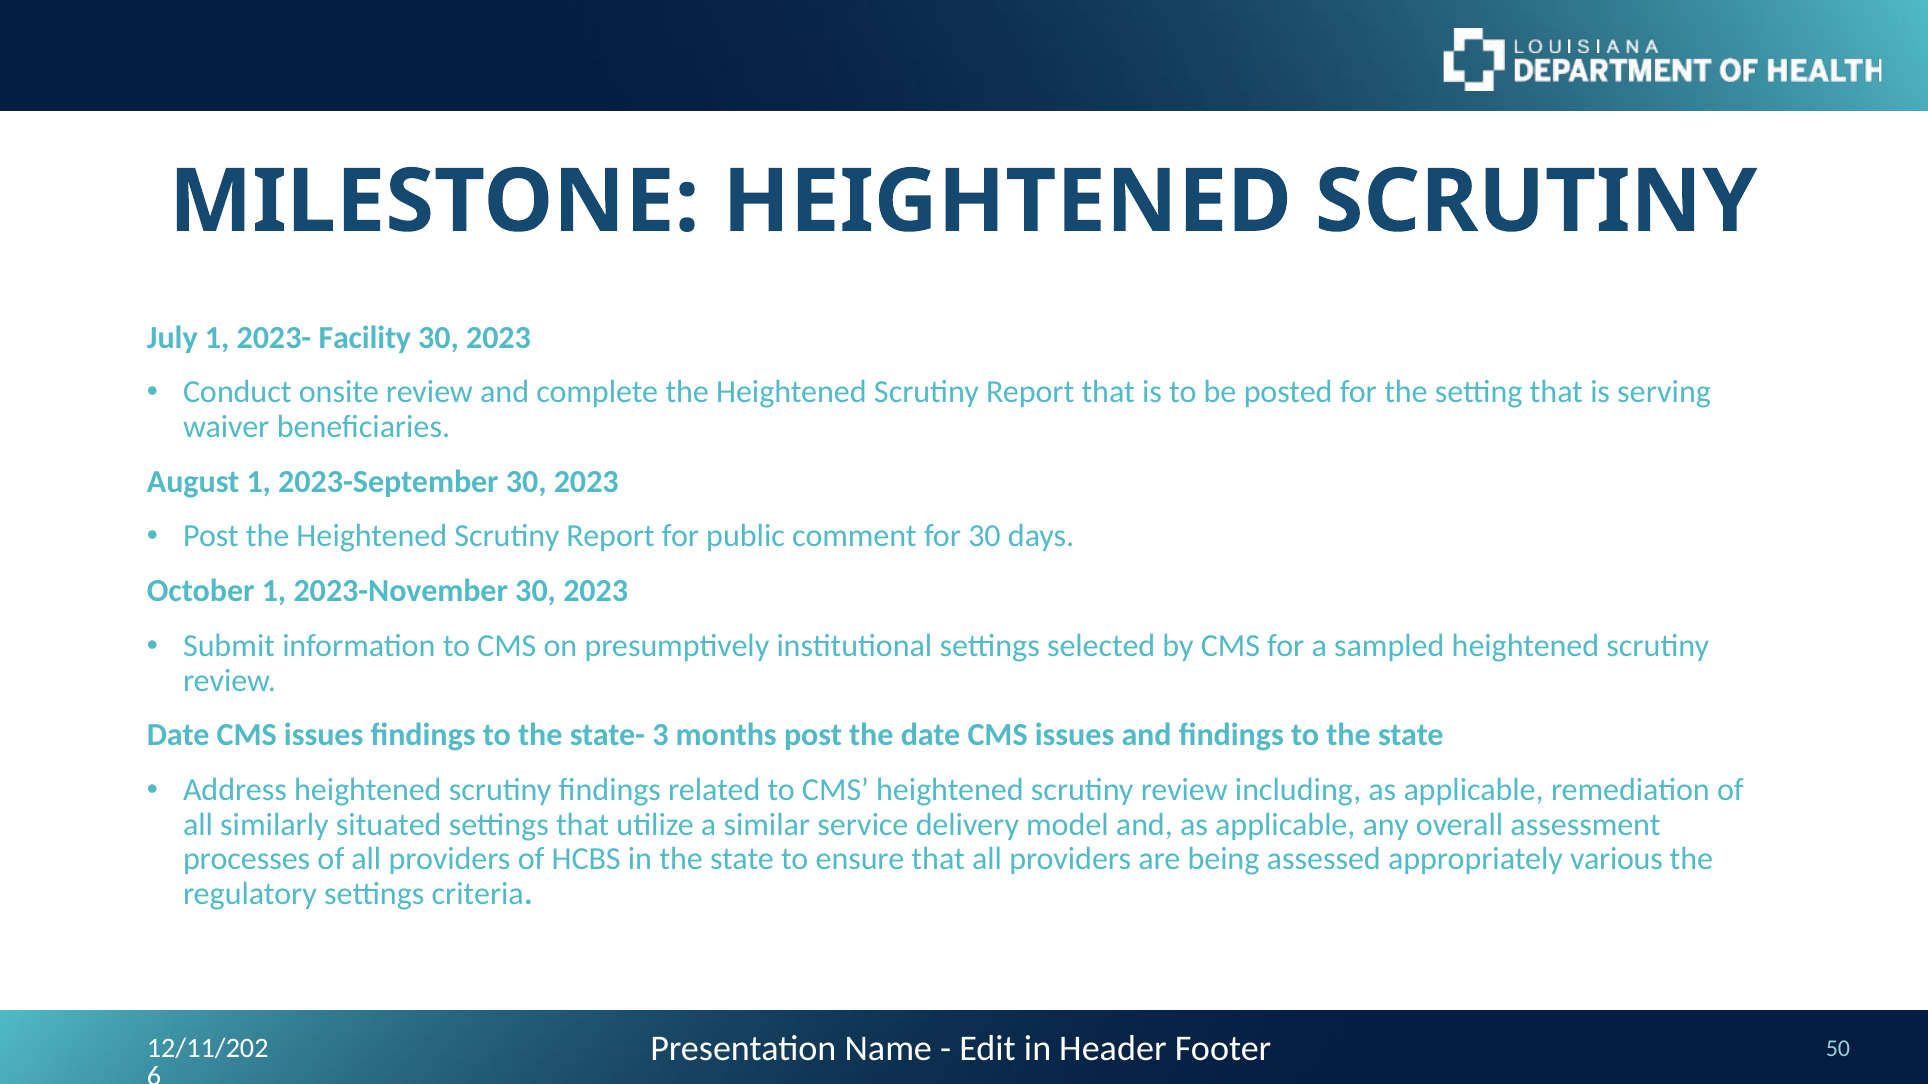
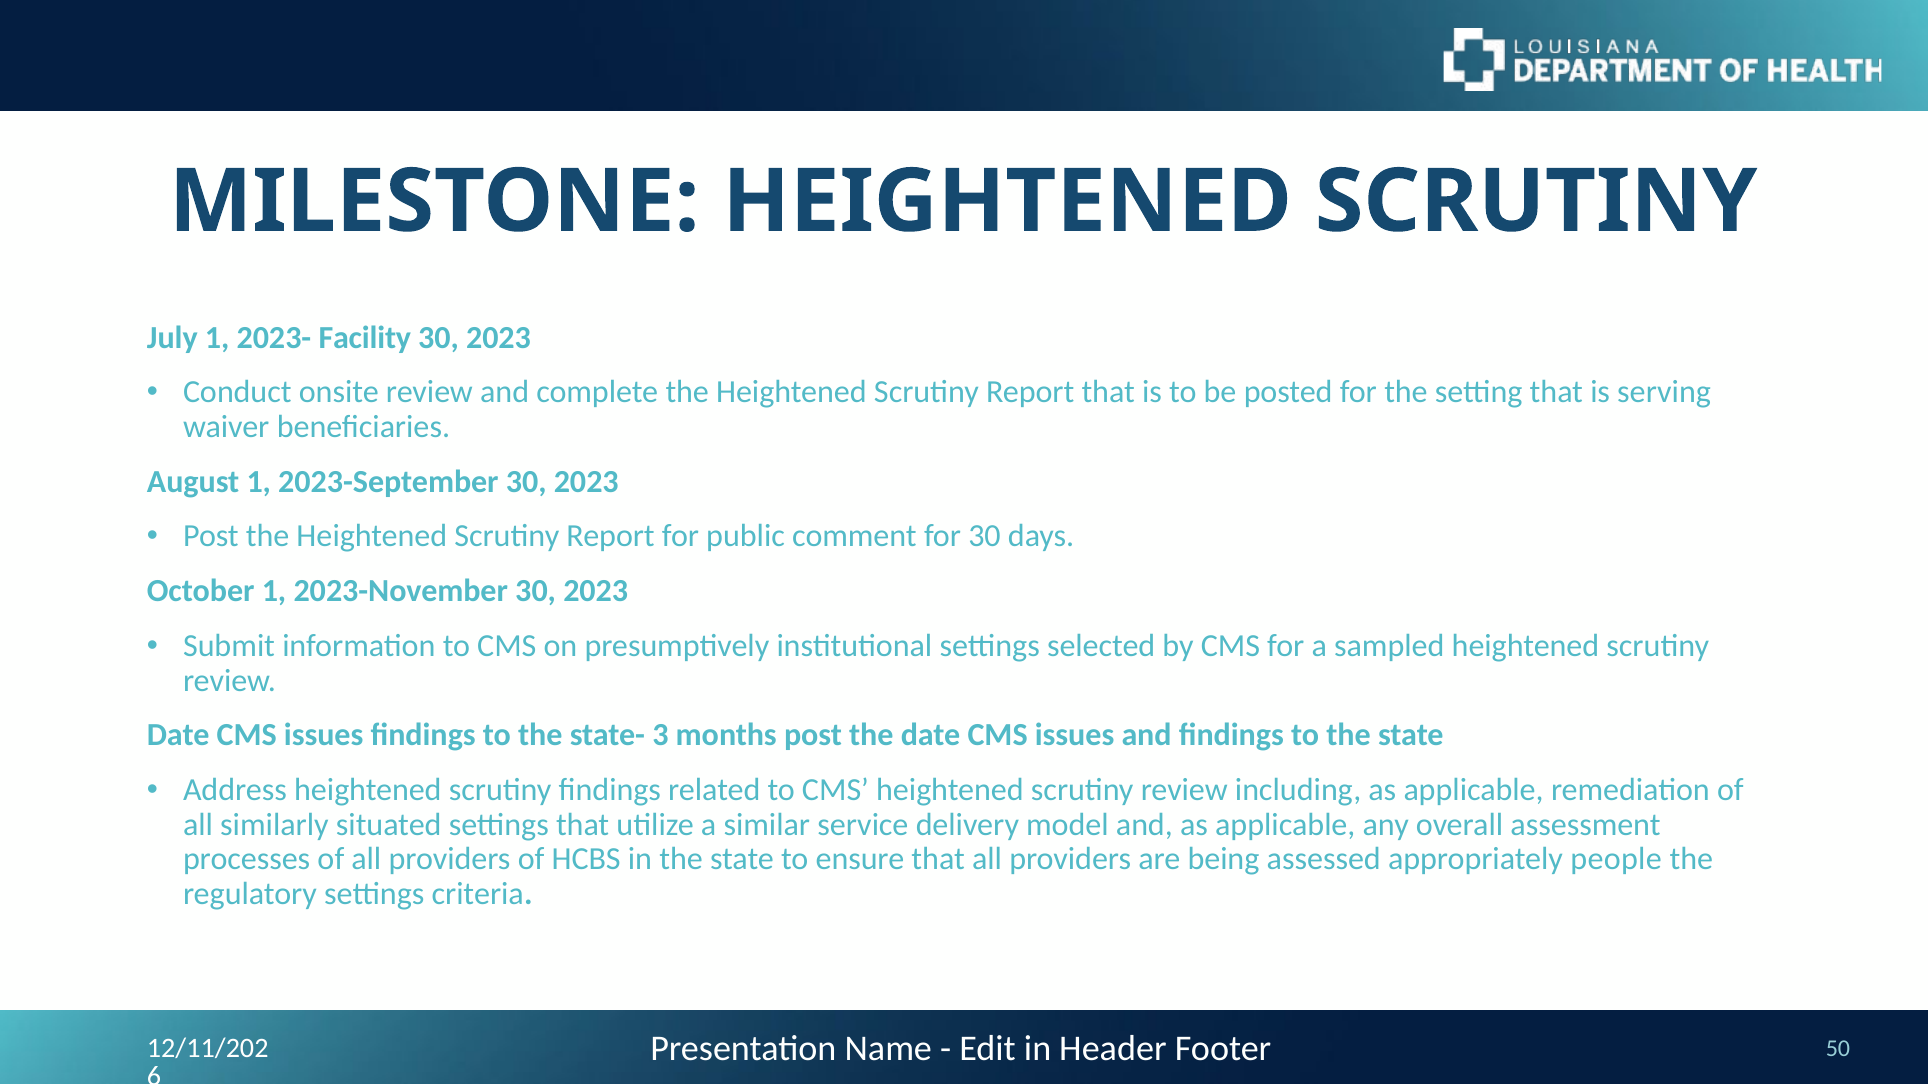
various: various -> people
